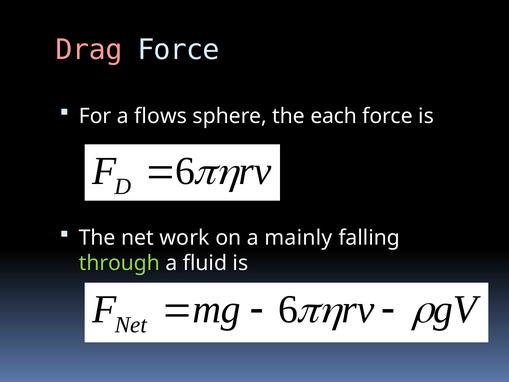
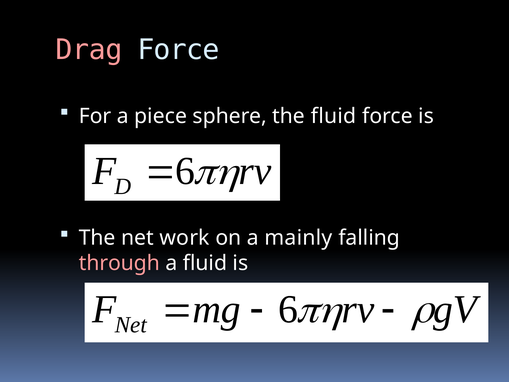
flows: flows -> piece
the each: each -> fluid
through colour: light green -> pink
